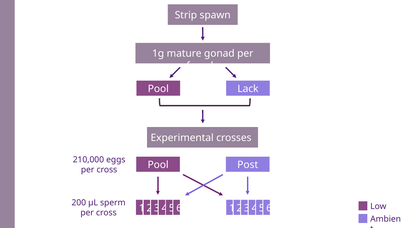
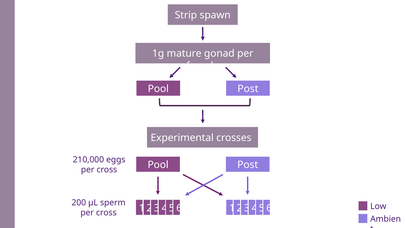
Lack at (248, 89): Lack -> Post
